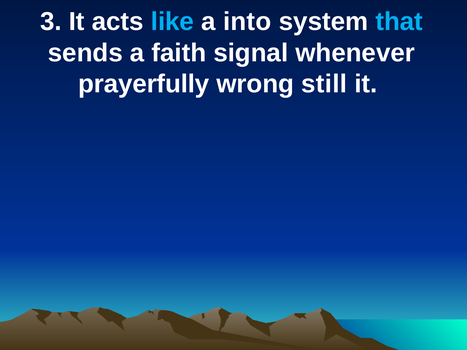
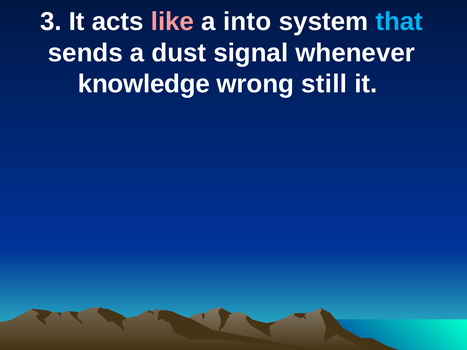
like colour: light blue -> pink
faith: faith -> dust
prayerfully: prayerfully -> knowledge
